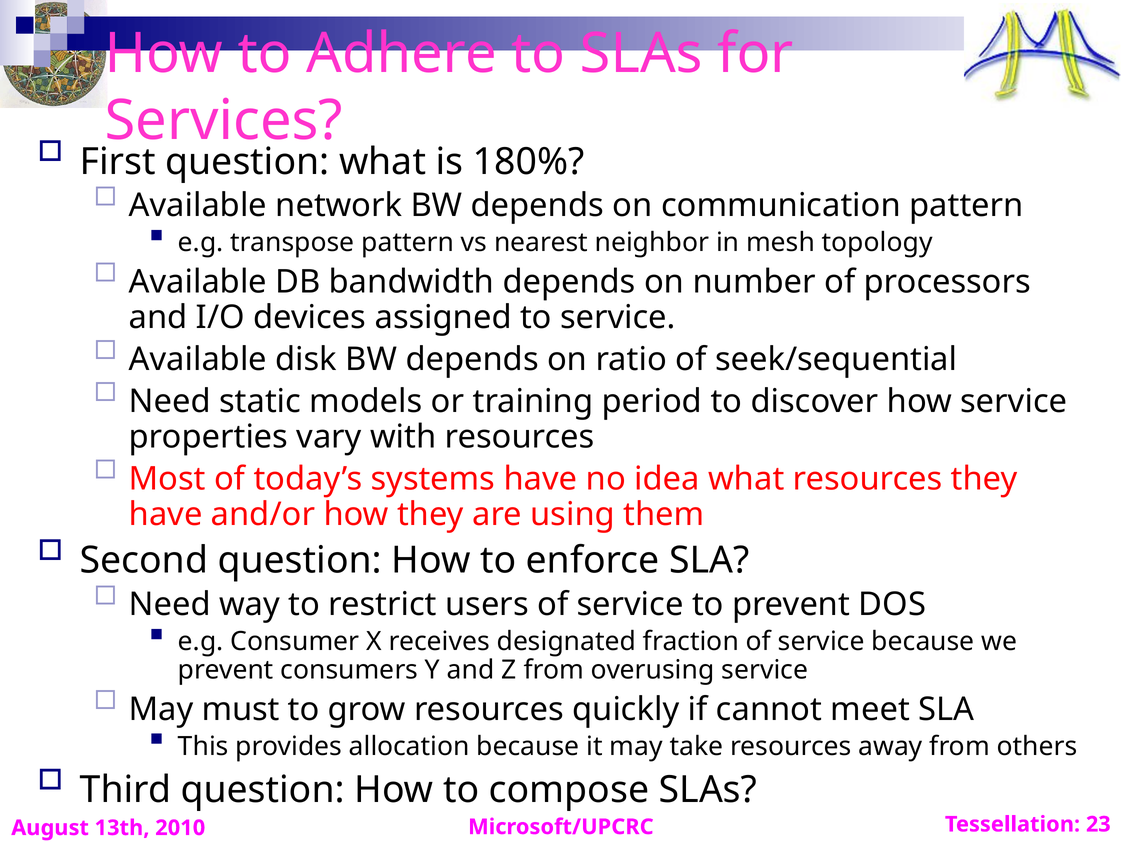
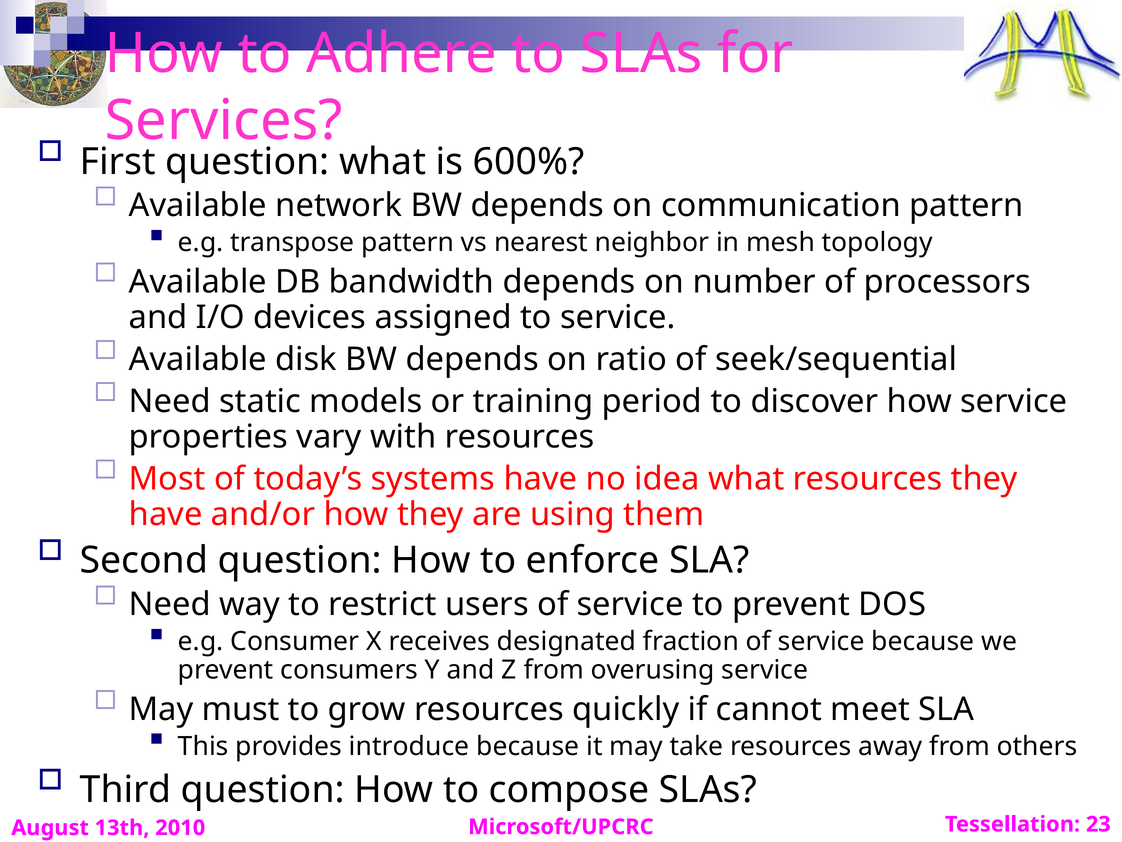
180%: 180% -> 600%
allocation: allocation -> introduce
